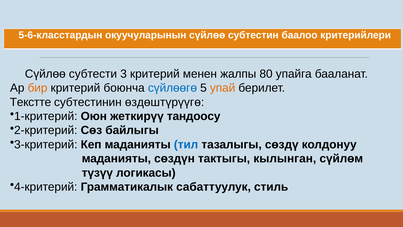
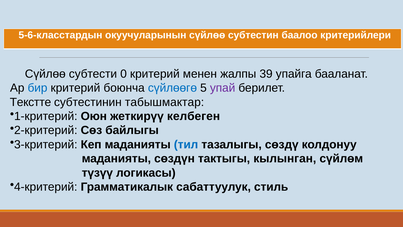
3: 3 -> 0
80: 80 -> 39
бир colour: orange -> blue
упай colour: orange -> purple
өздөштүрүүгө: өздөштүрүүгө -> табышмактар
тандоосу: тандоосу -> келбеген
